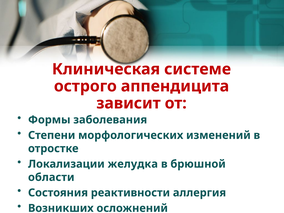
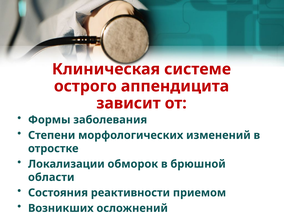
желудка: желудка -> обморок
аллергия: аллергия -> приемом
